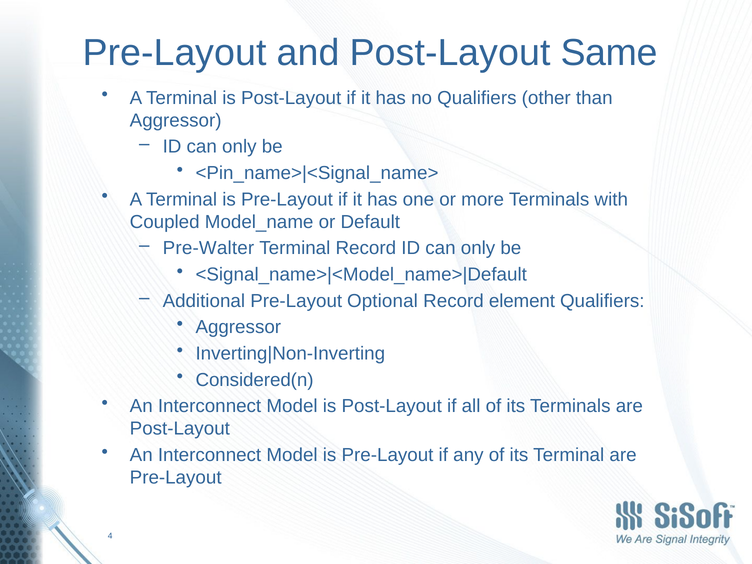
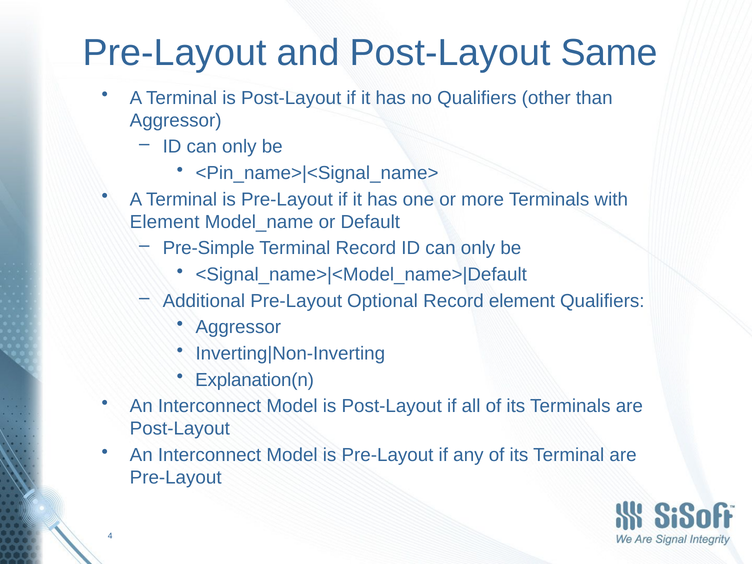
Coupled at (165, 222): Coupled -> Element
Pre-Walter: Pre-Walter -> Pre-Simple
Considered(n: Considered(n -> Explanation(n
